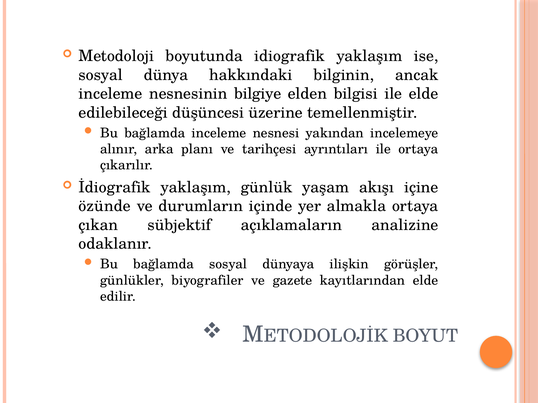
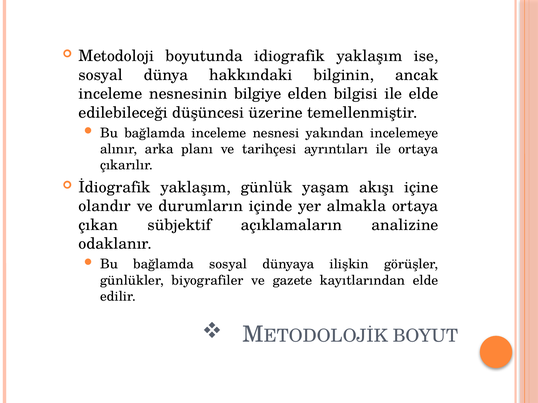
özünde: özünde -> olandır
